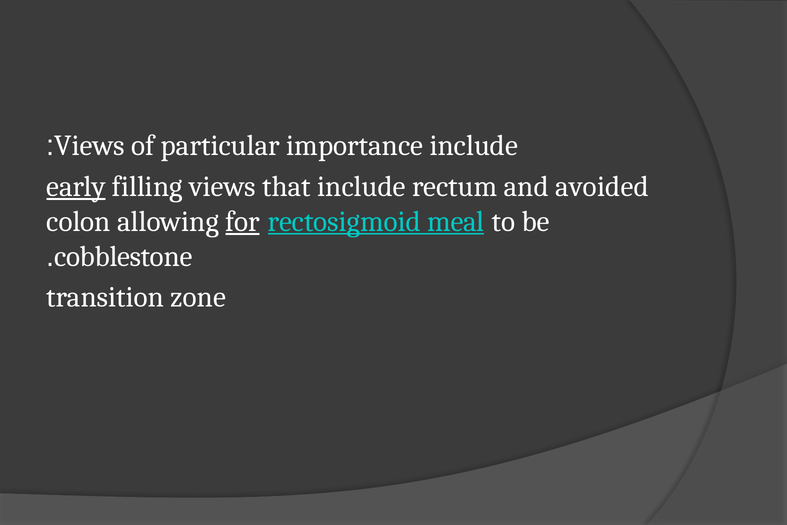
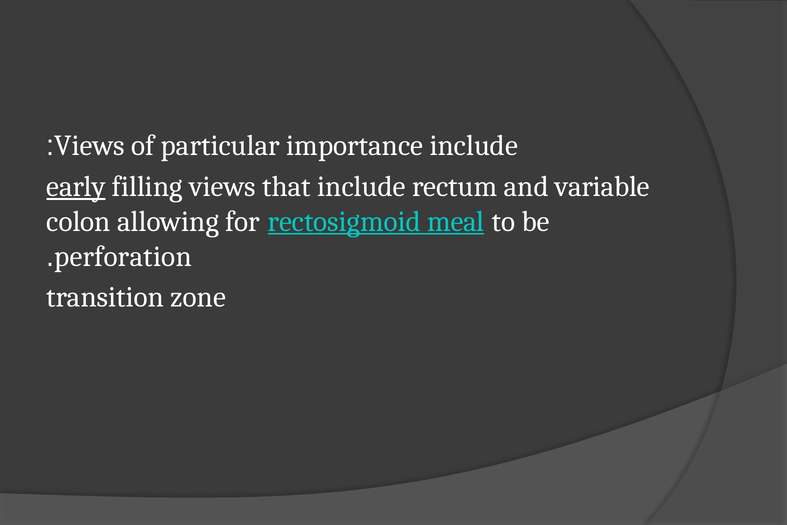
avoided: avoided -> variable
for underline: present -> none
cobblestone: cobblestone -> perforation
